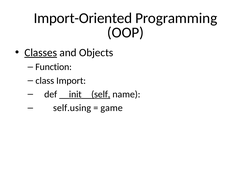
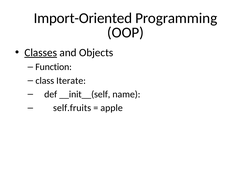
Import: Import -> Iterate
__init__(self underline: present -> none
self.using: self.using -> self.fruits
game: game -> apple
